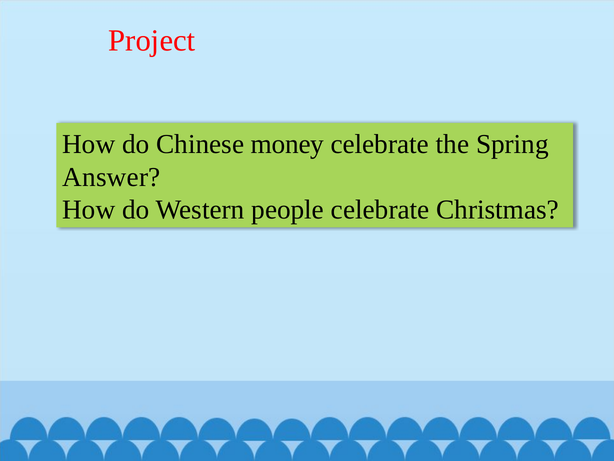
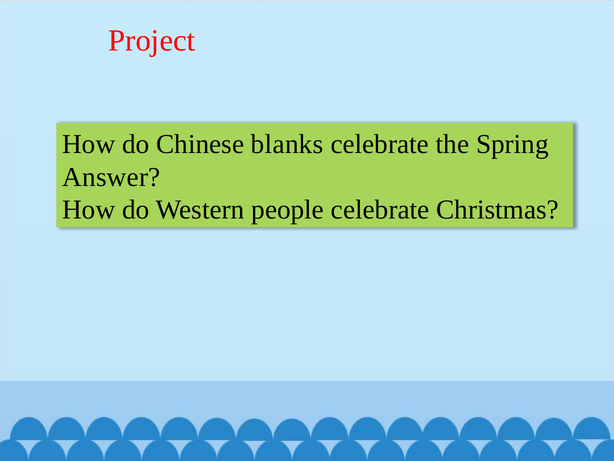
money: money -> blanks
